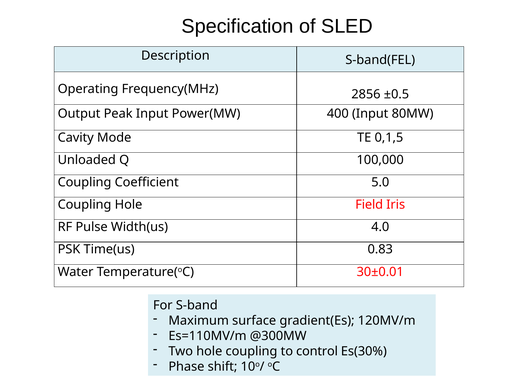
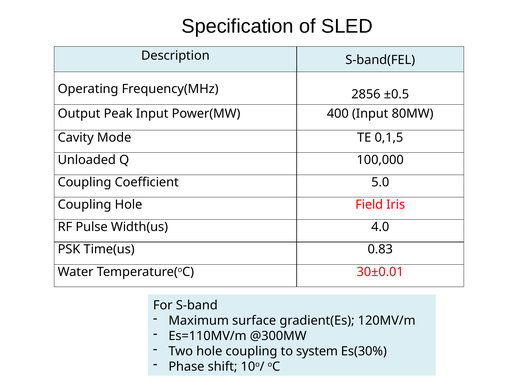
control: control -> system
